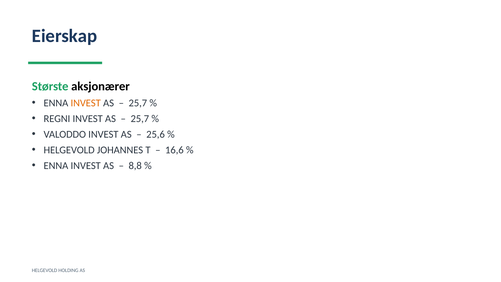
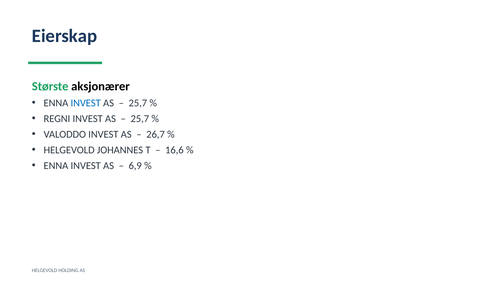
INVEST at (86, 103) colour: orange -> blue
25,6: 25,6 -> 26,7
8,8: 8,8 -> 6,9
